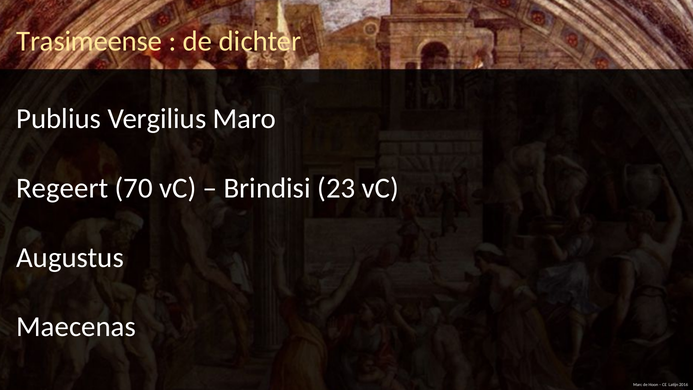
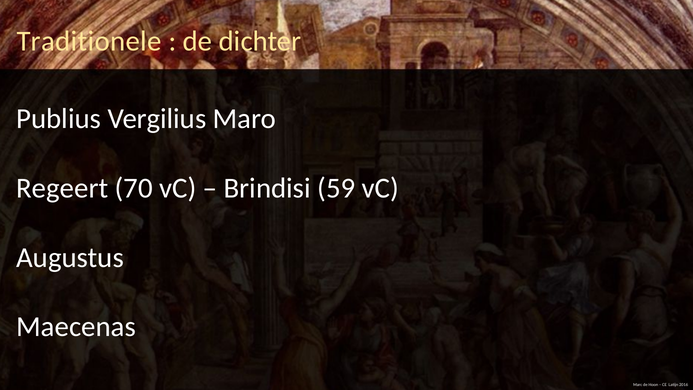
Trasimeense: Trasimeense -> Traditionele
23: 23 -> 59
